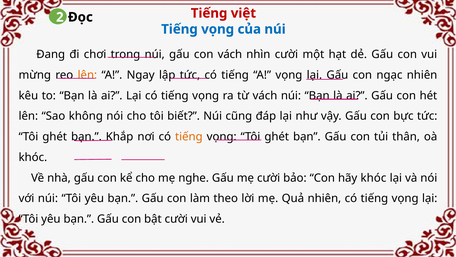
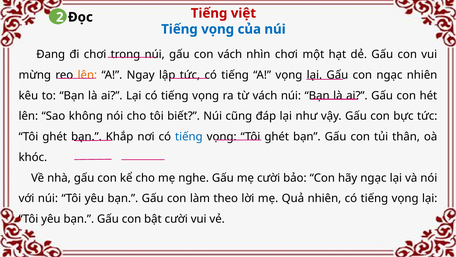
nhìn cười: cười -> chơi
tiếng at (189, 137) colour: orange -> blue
hãy khóc: khóc -> ngạc
